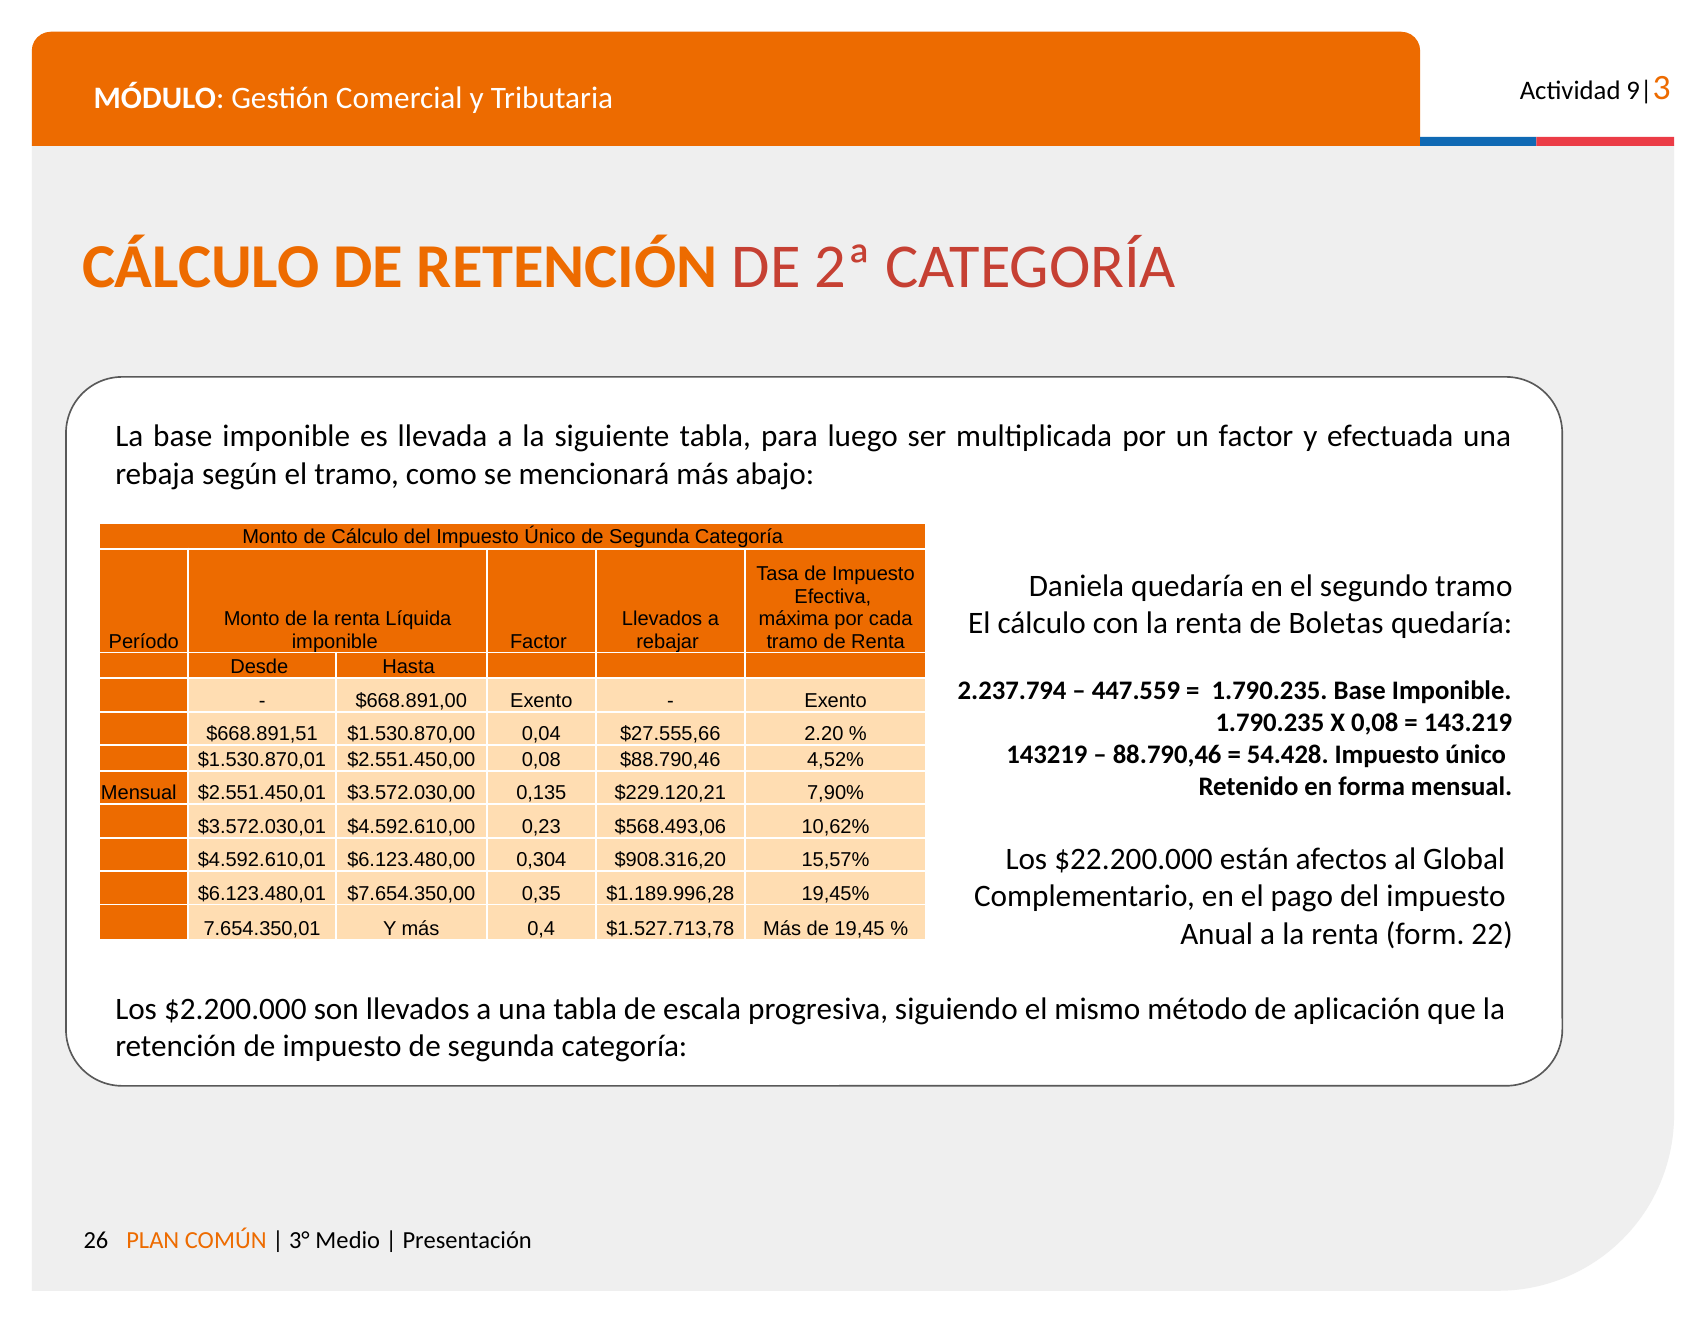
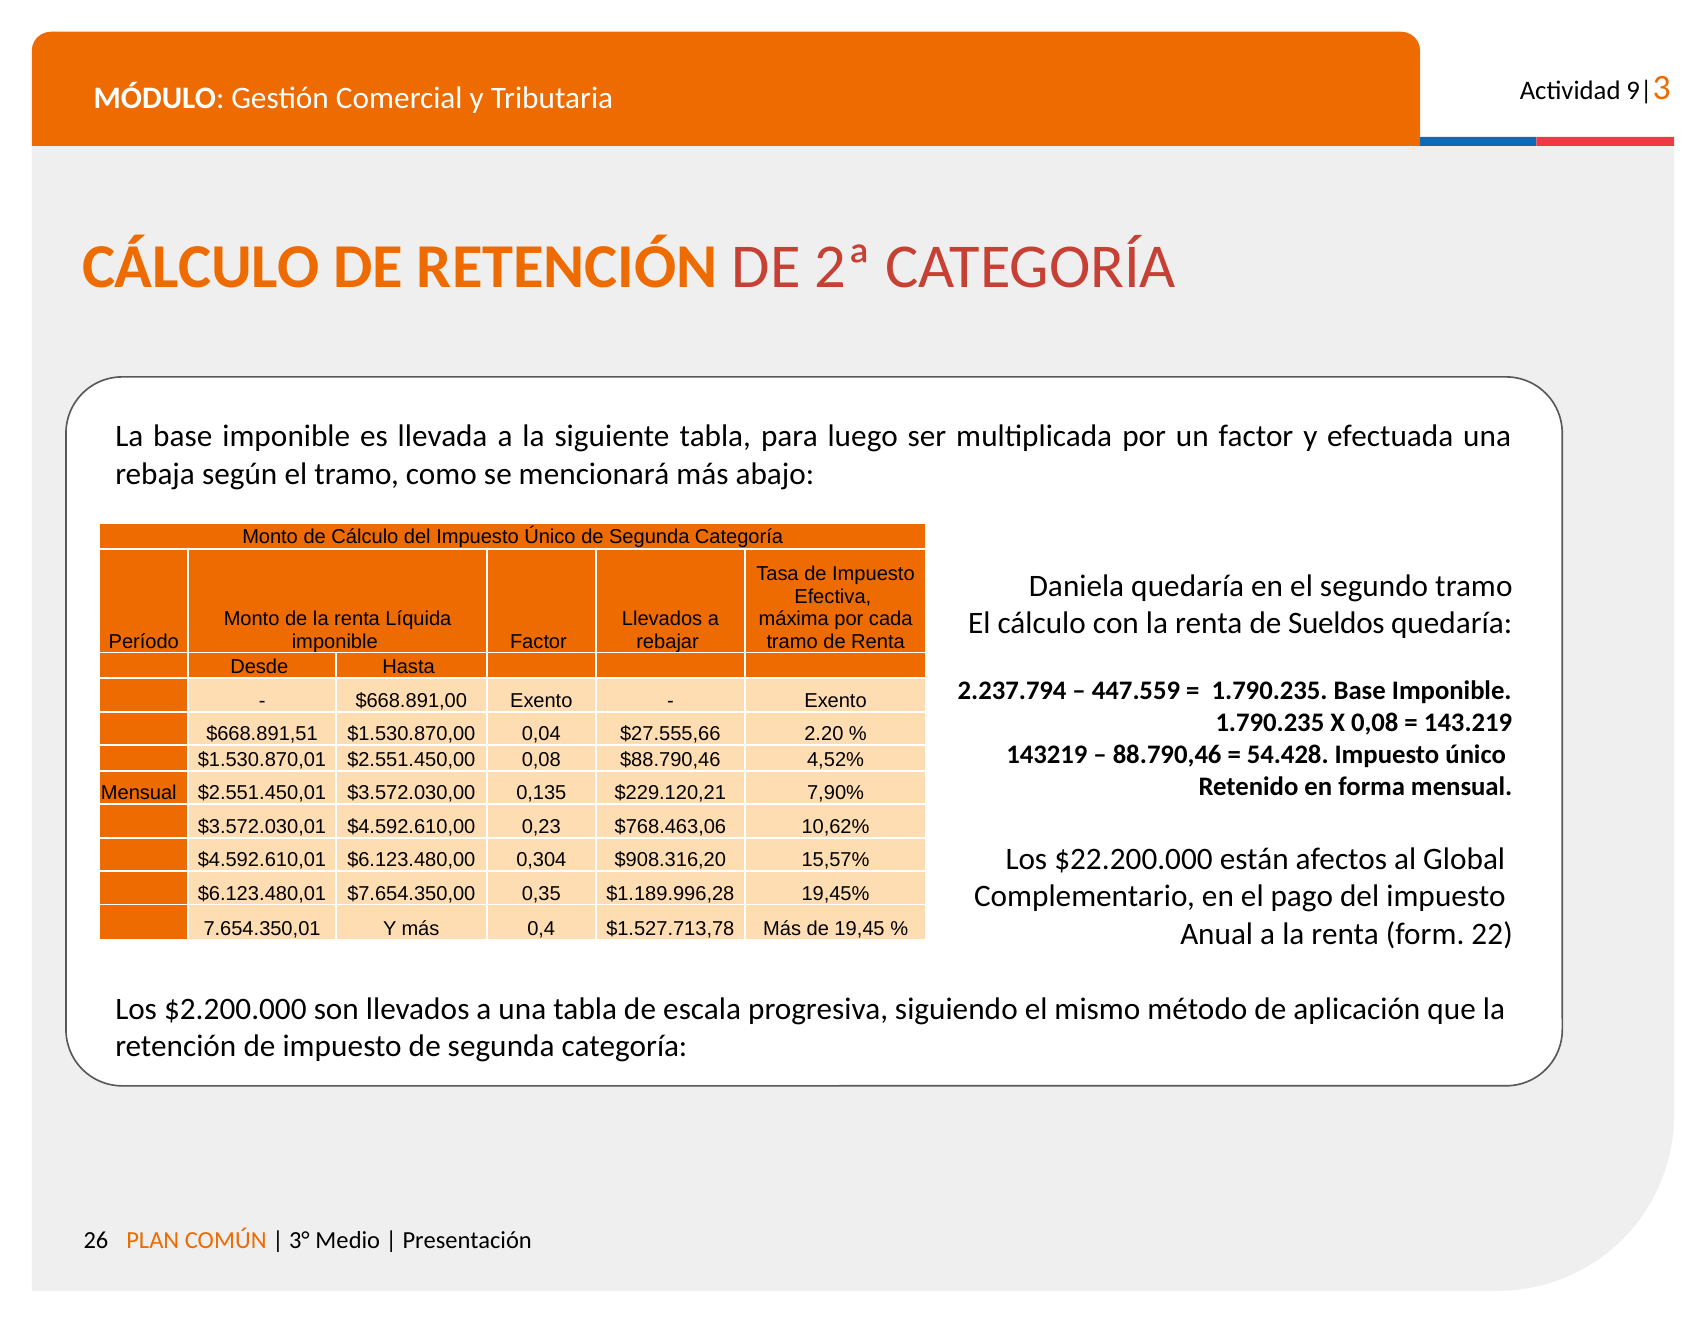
Boletas: Boletas -> Sueldos
$568.493,06: $568.493,06 -> $768.463,06
